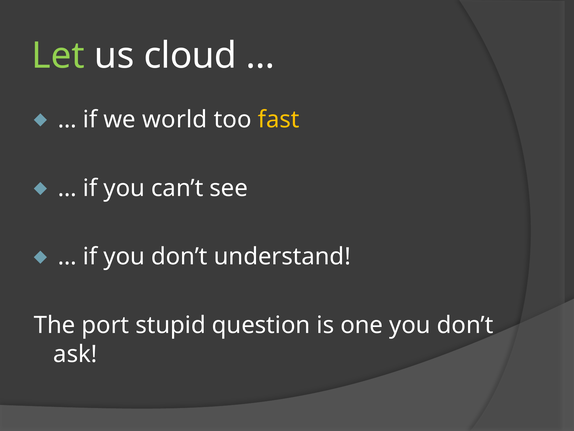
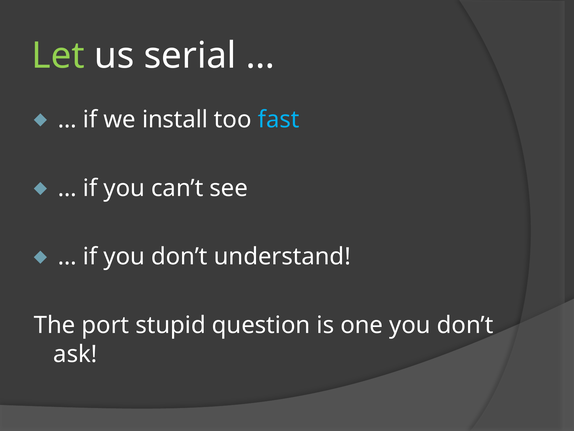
cloud: cloud -> serial
world: world -> install
fast colour: yellow -> light blue
